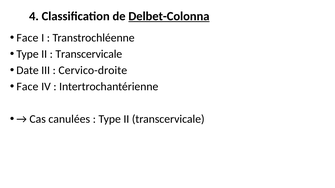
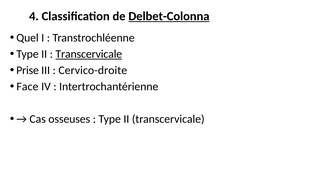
Face at (27, 38): Face -> Quel
Transcervicale at (89, 54) underline: none -> present
Date: Date -> Prise
canulées: canulées -> osseuses
